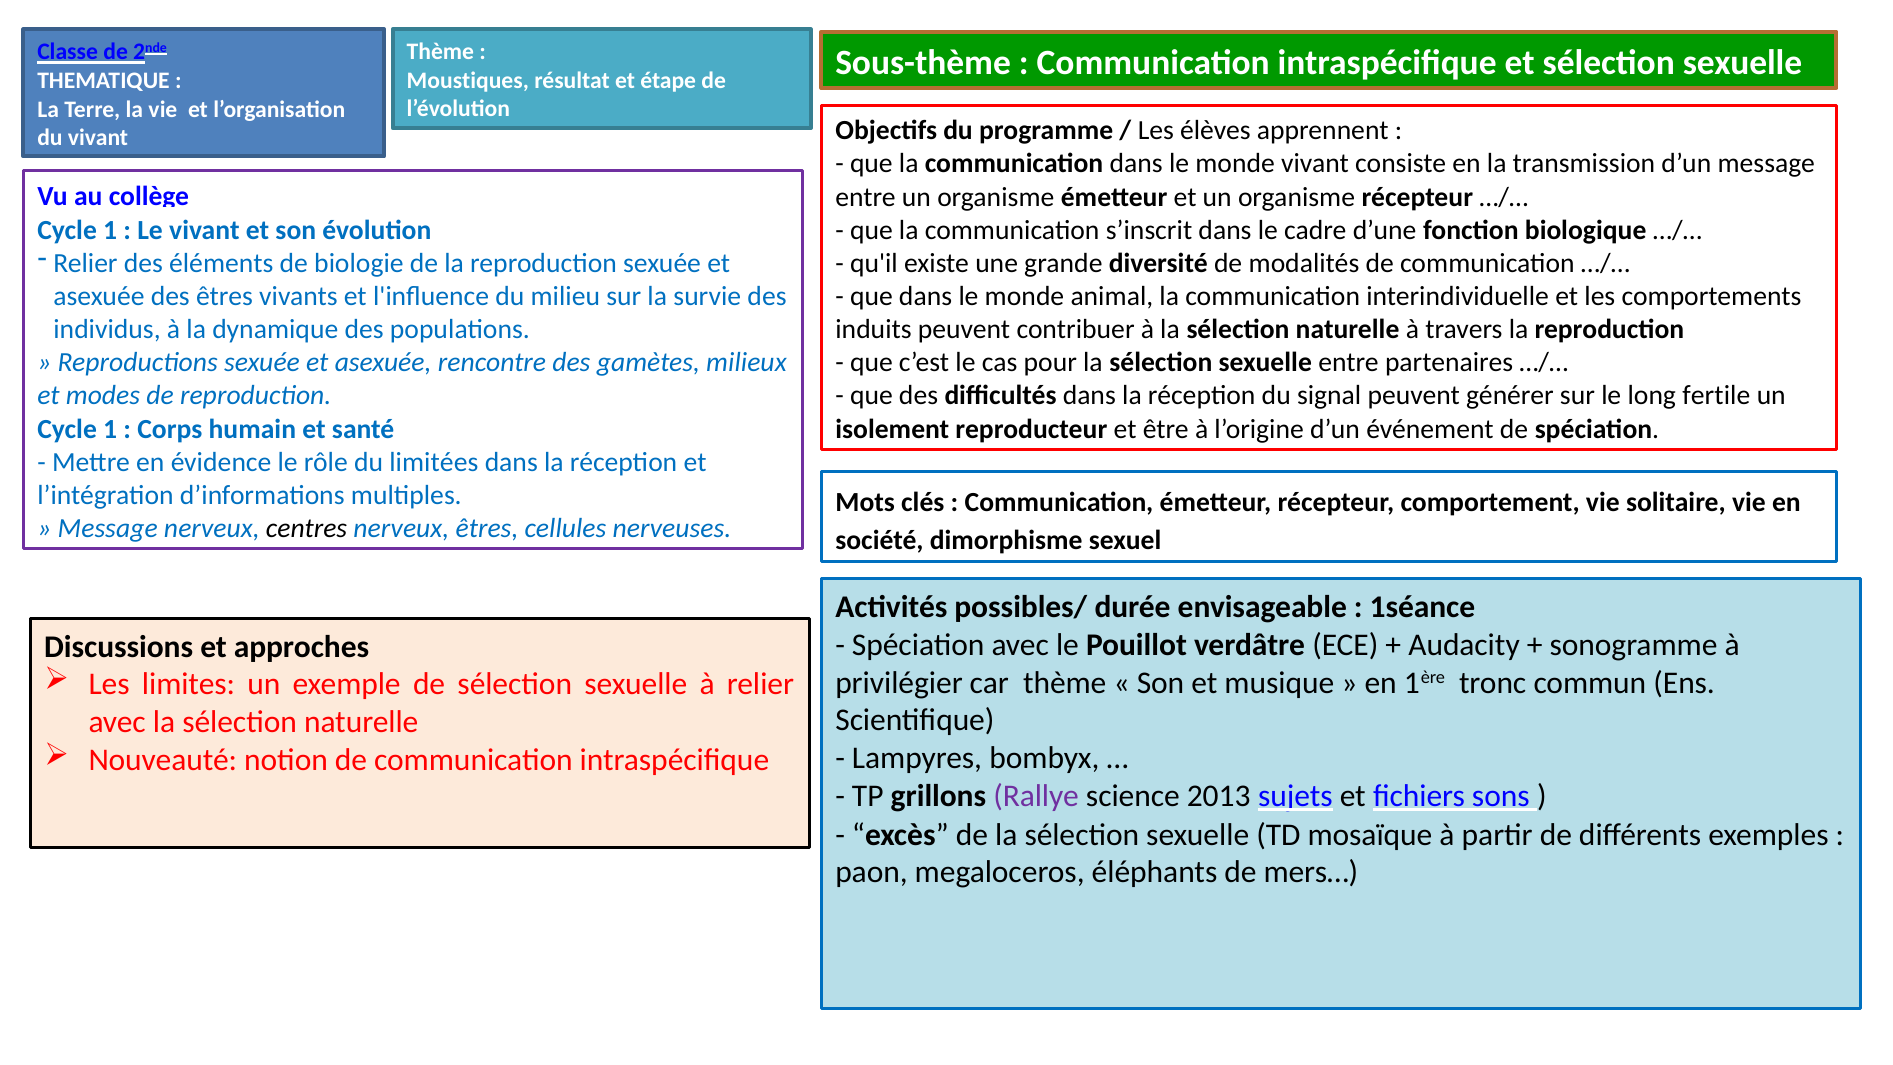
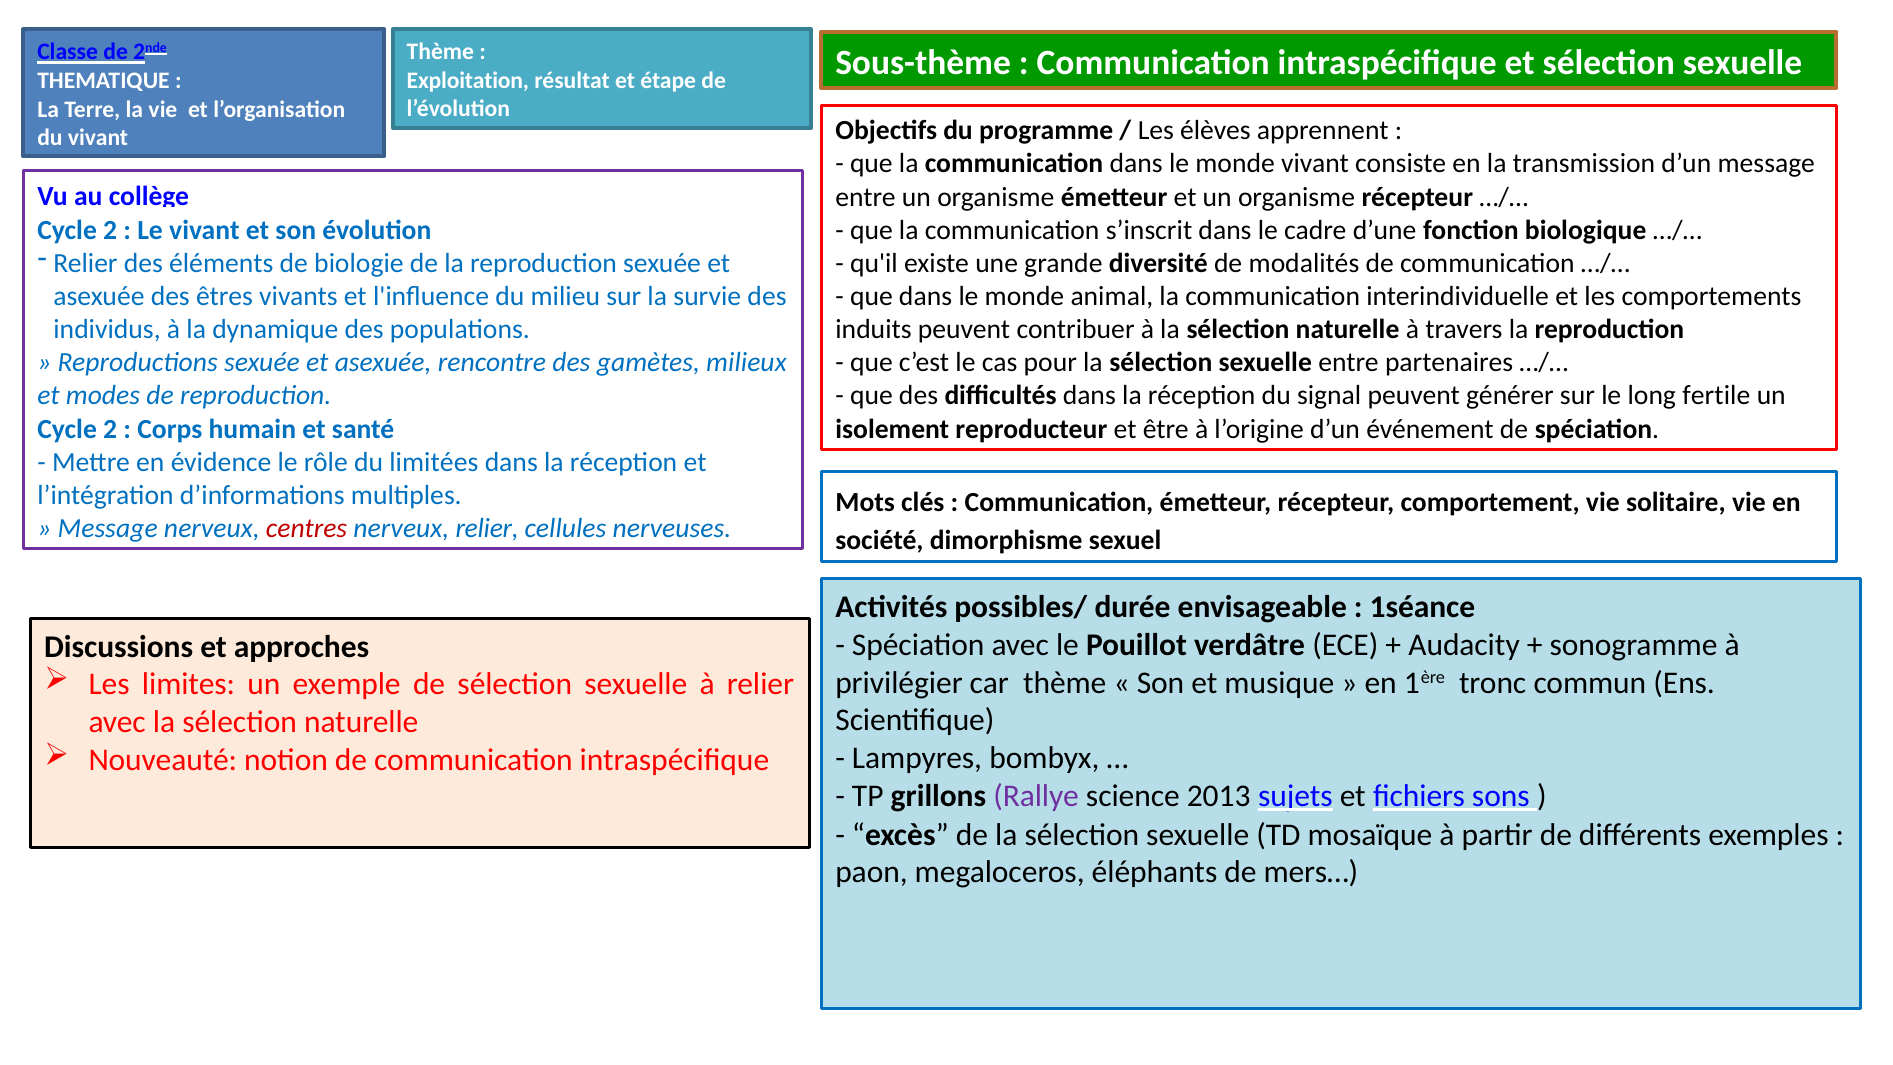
Moustiques: Moustiques -> Exploitation
1 at (110, 230): 1 -> 2
1 at (110, 429): 1 -> 2
centres colour: black -> red
nerveux êtres: êtres -> relier
